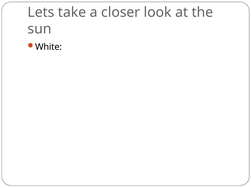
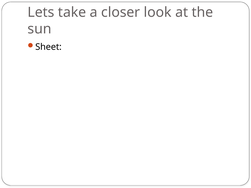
White: White -> Sheet
